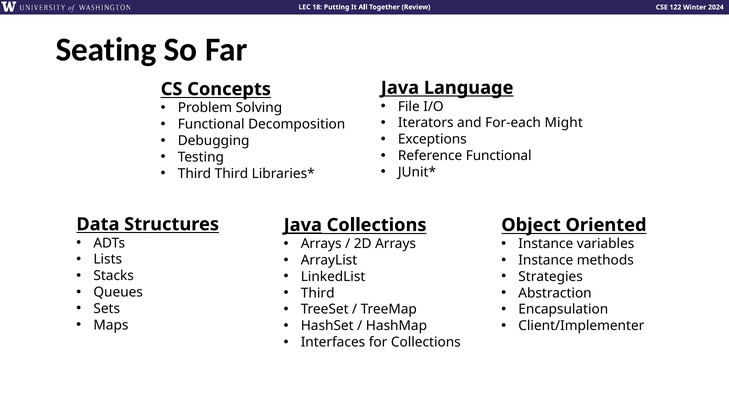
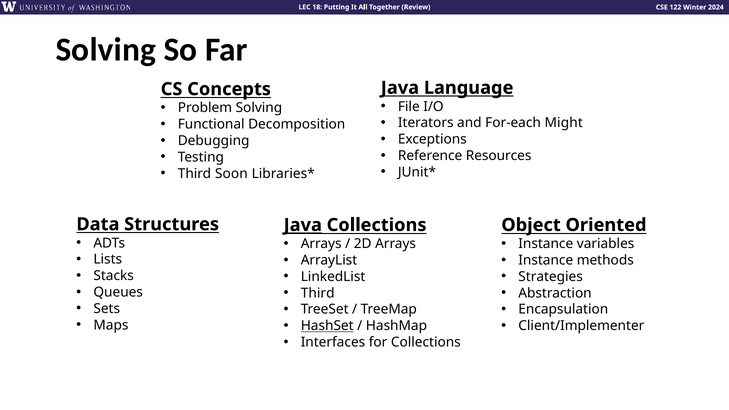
Seating at (106, 50): Seating -> Solving
Reference Functional: Functional -> Resources
Third Third: Third -> Soon
HashSet underline: none -> present
